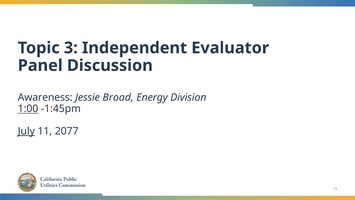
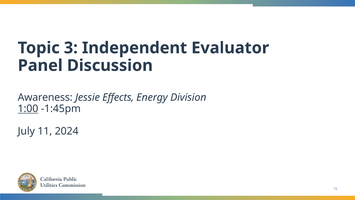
Broad: Broad -> Effects
July underline: present -> none
2077: 2077 -> 2024
